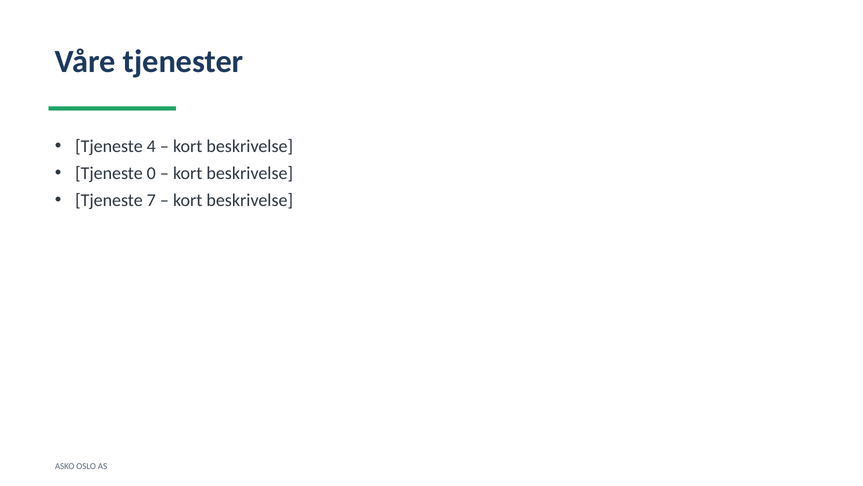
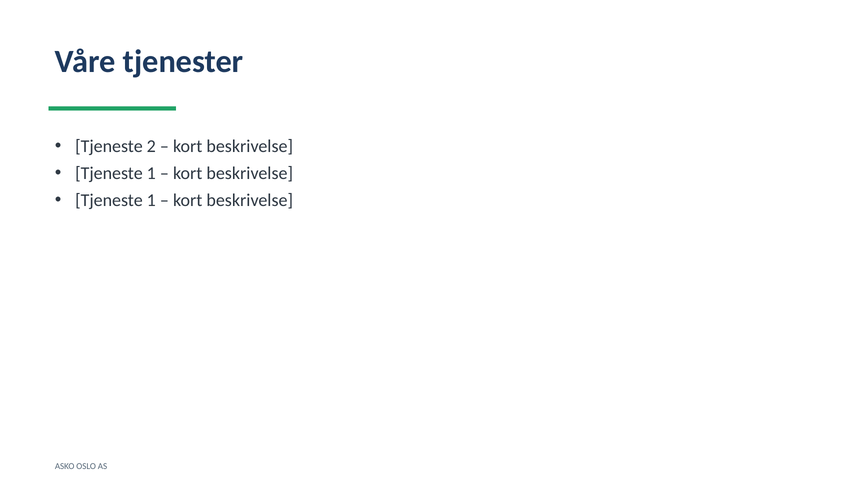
4: 4 -> 2
0 at (151, 173): 0 -> 1
7 at (151, 200): 7 -> 1
